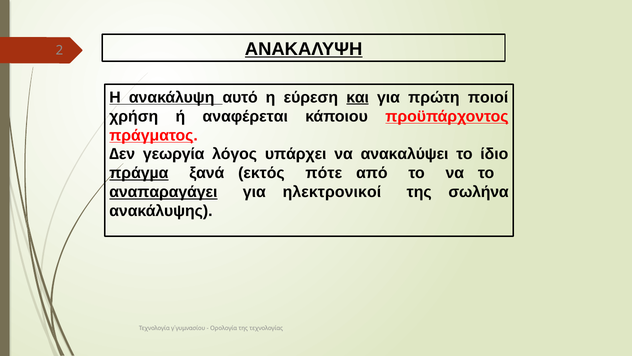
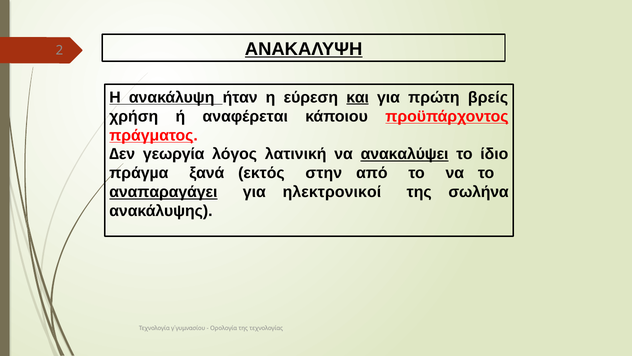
αυτό: αυτό -> ήταν
ποιοί: ποιοί -> βρείς
υπάρχει: υπάρχει -> λατινική
ανακαλύψει underline: none -> present
πράγµα underline: present -> none
πότε: πότε -> στην
